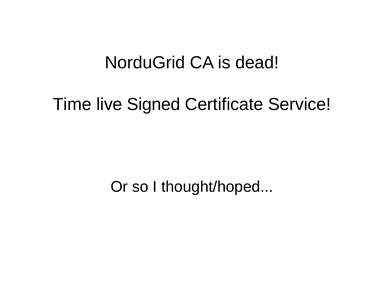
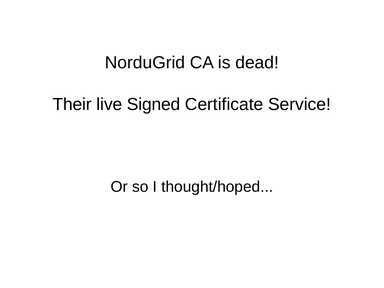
Time: Time -> Their
